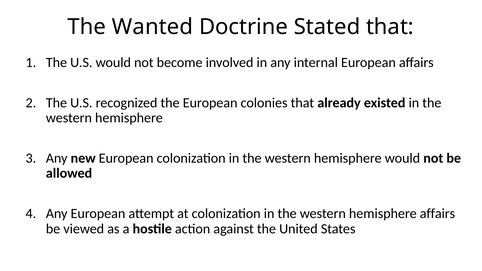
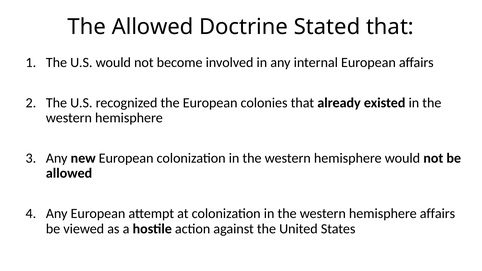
The Wanted: Wanted -> Allowed
